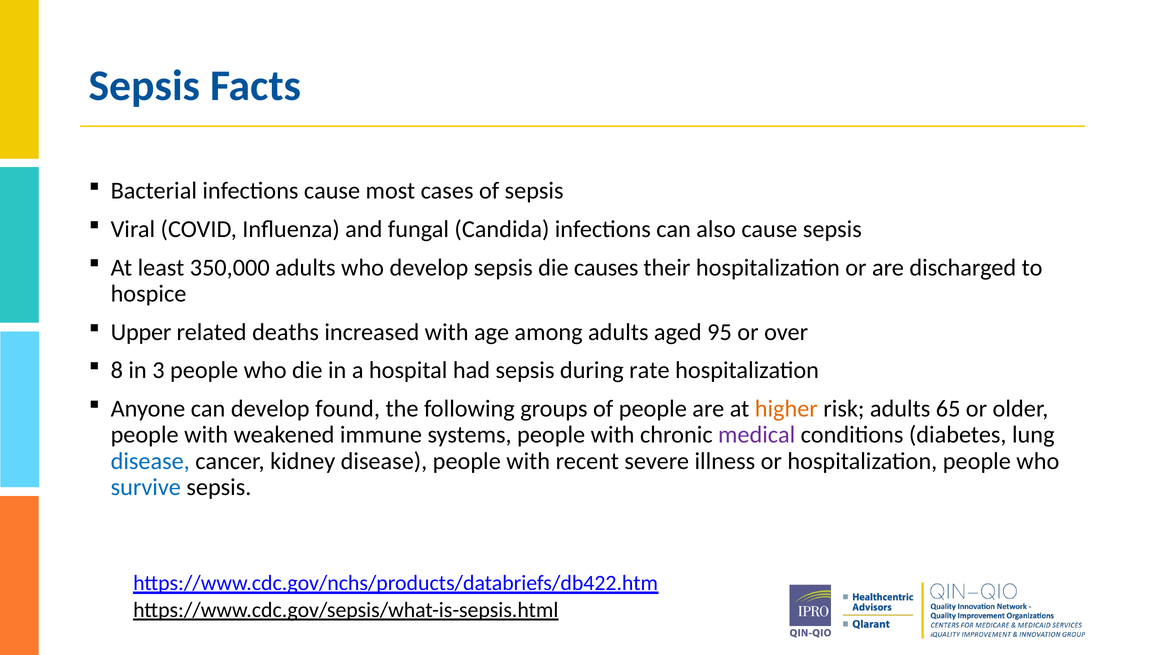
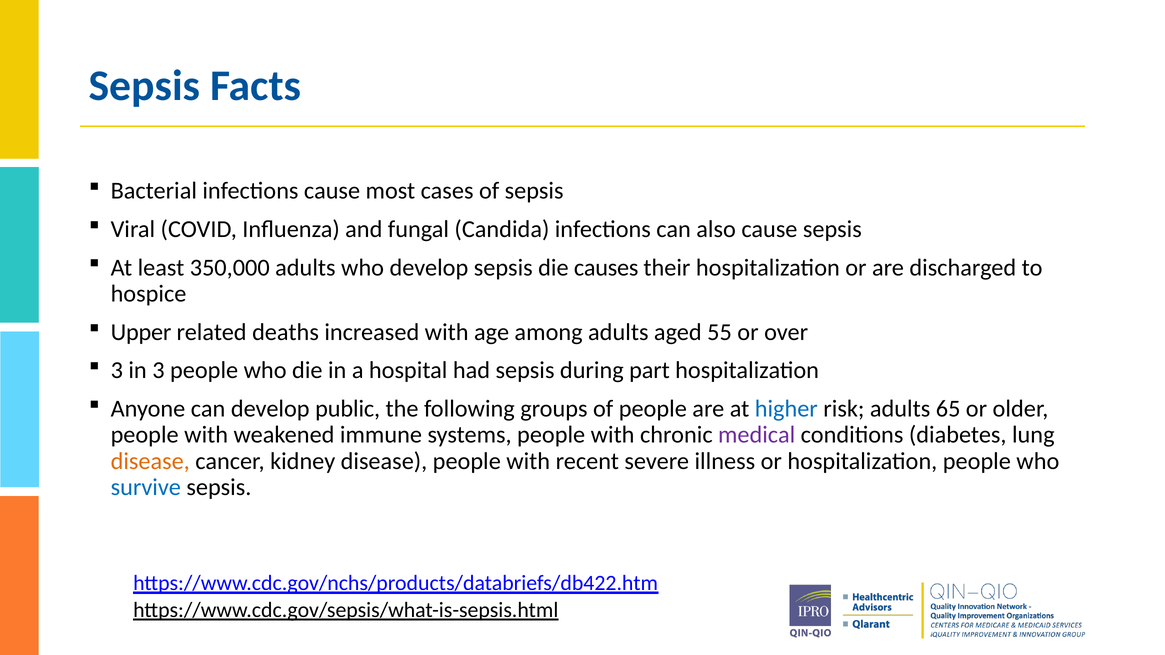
95: 95 -> 55
8 at (117, 371): 8 -> 3
rate: rate -> part
found: found -> public
higher colour: orange -> blue
disease at (150, 461) colour: blue -> orange
